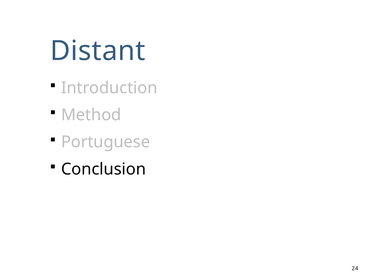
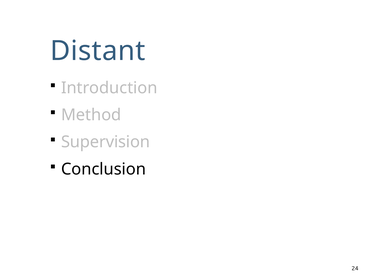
Portuguese: Portuguese -> Supervision
